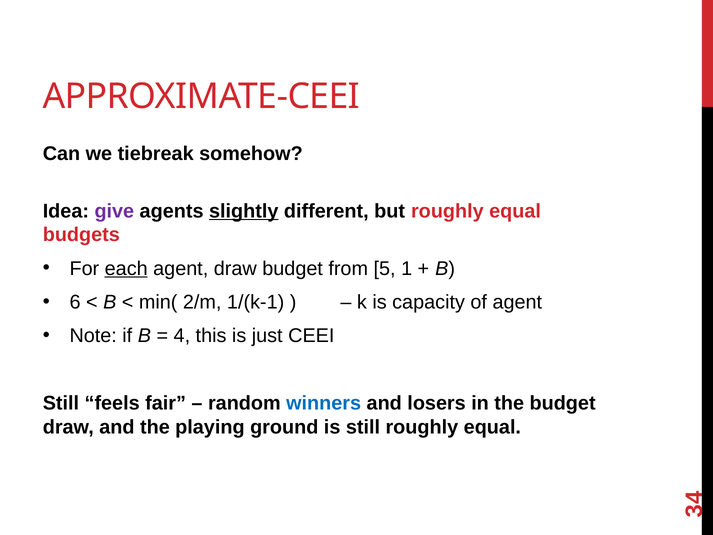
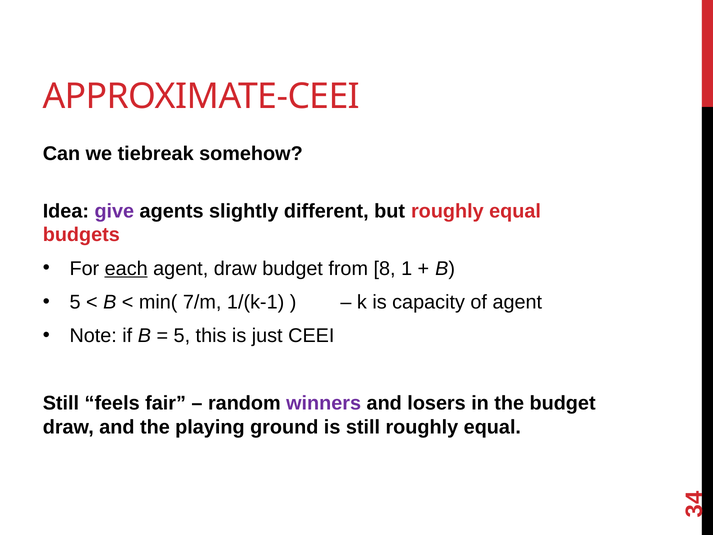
slightly underline: present -> none
5: 5 -> 8
6 at (75, 302): 6 -> 5
2/m: 2/m -> 7/m
4 at (182, 336): 4 -> 5
winners colour: blue -> purple
